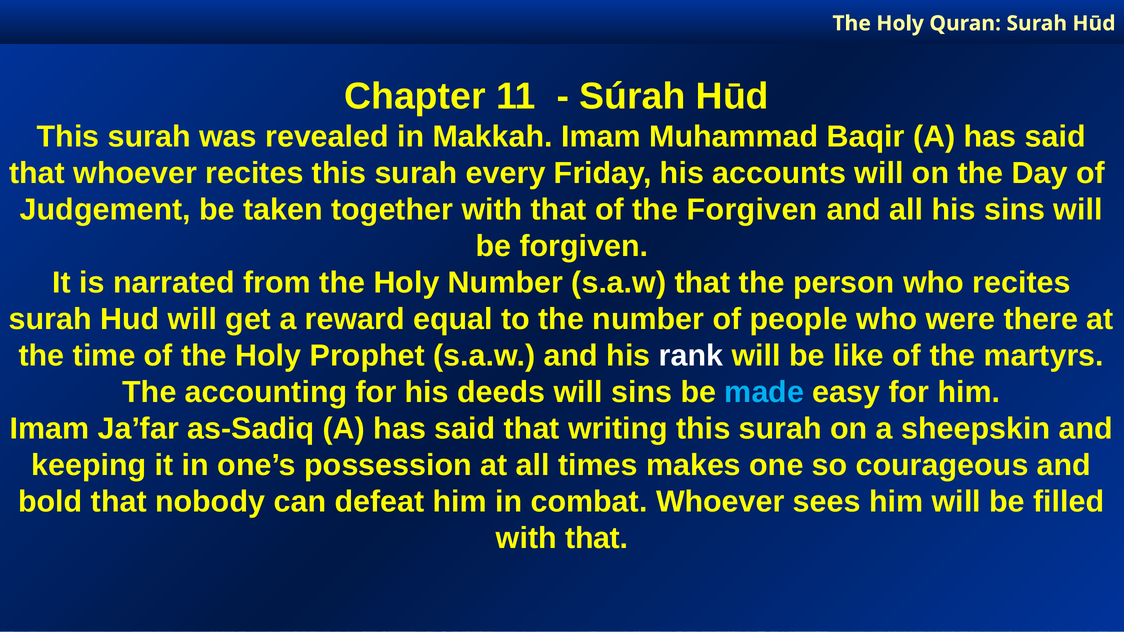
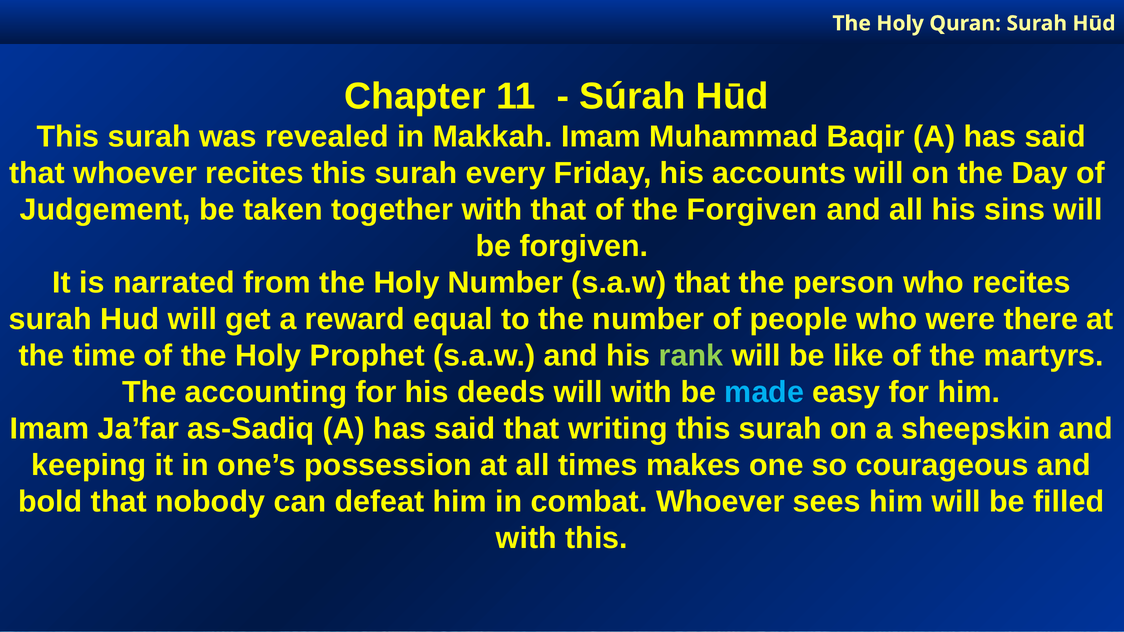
rank colour: white -> light green
will sins: sins -> with
that at (597, 538): that -> this
